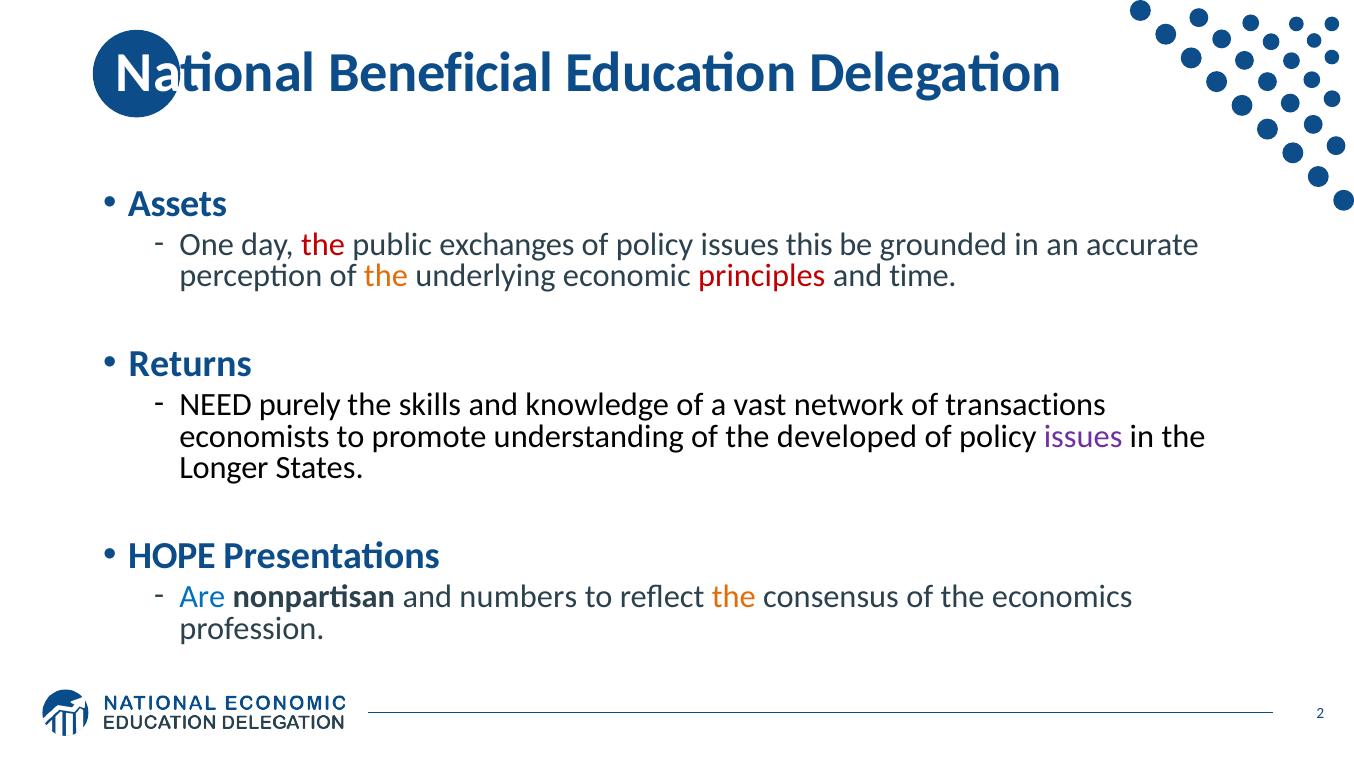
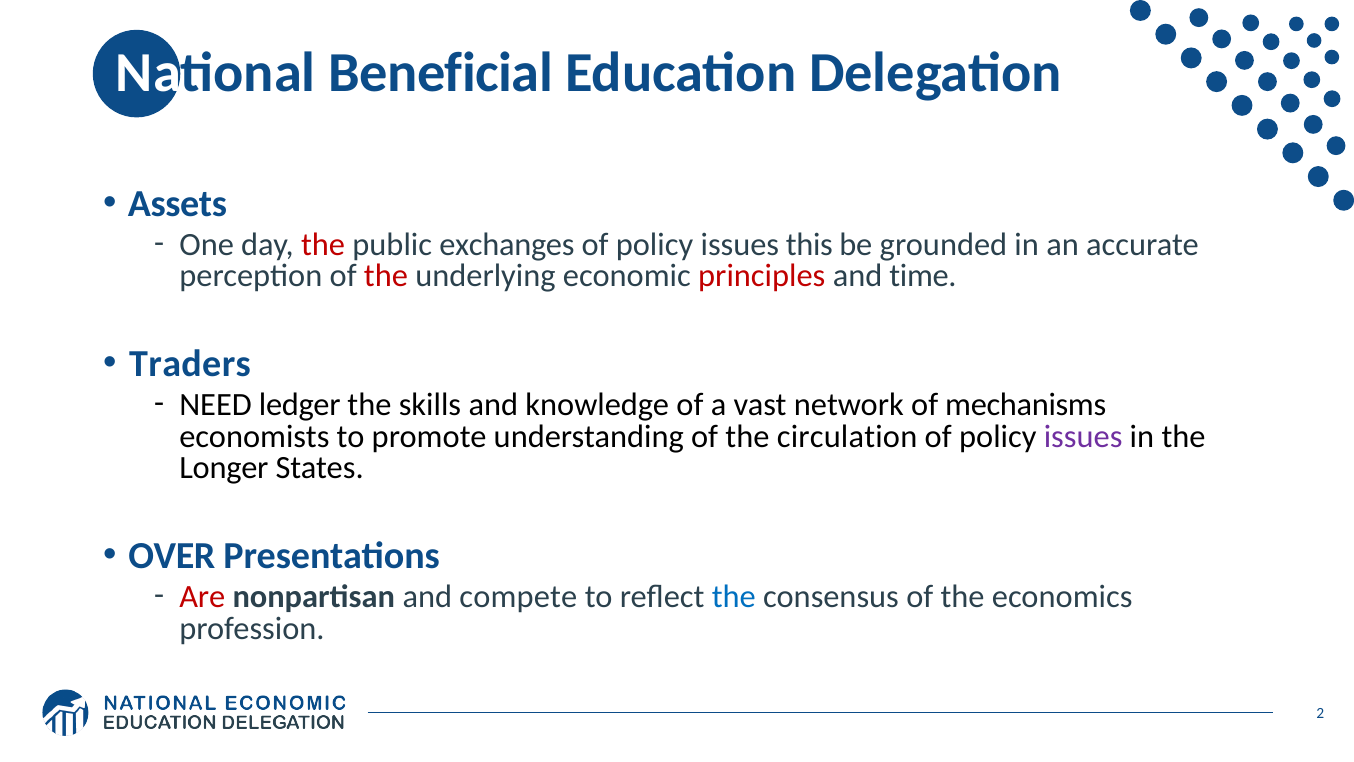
the at (386, 276) colour: orange -> red
Returns: Returns -> Traders
purely: purely -> ledger
transactions: transactions -> mechanisms
developed: developed -> circulation
HOPE: HOPE -> OVER
Are colour: blue -> red
numbers: numbers -> compete
the at (734, 597) colour: orange -> blue
